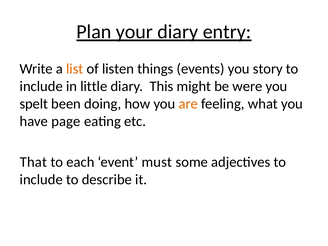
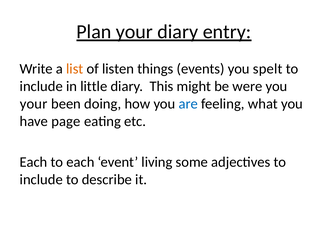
story: story -> spelt
spelt at (34, 104): spelt -> your
are colour: orange -> blue
That at (33, 162): That -> Each
must: must -> living
